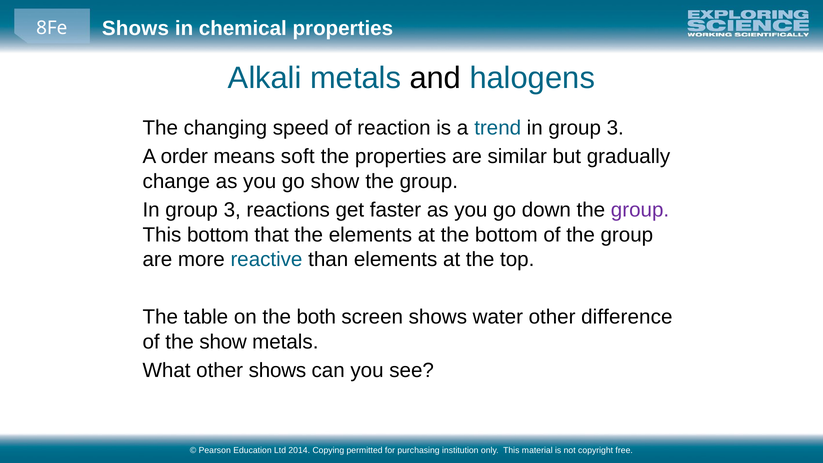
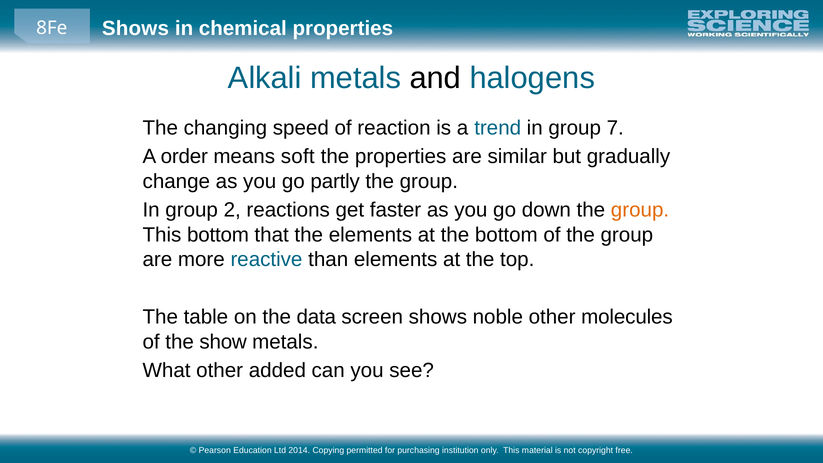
trend in group 3: 3 -> 7
go show: show -> partly
3 at (232, 210): 3 -> 2
group at (640, 210) colour: purple -> orange
both: both -> data
water: water -> noble
difference: difference -> molecules
other shows: shows -> added
